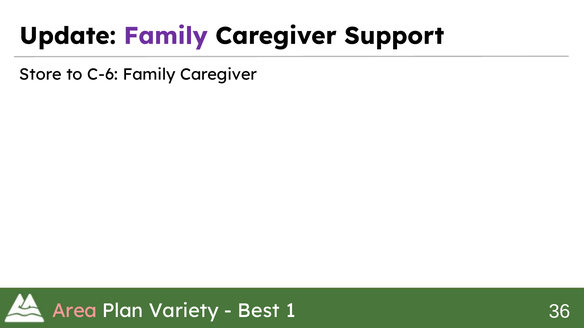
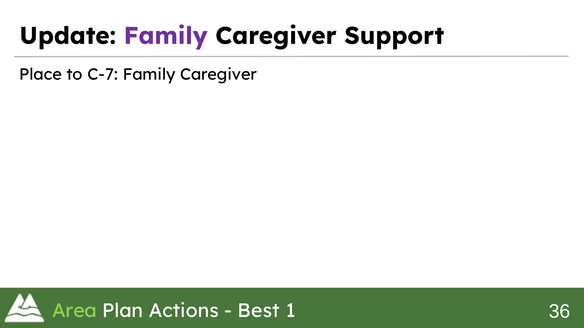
Store: Store -> Place
C-6: C-6 -> C-7
Area colour: pink -> light green
Variety: Variety -> Actions
